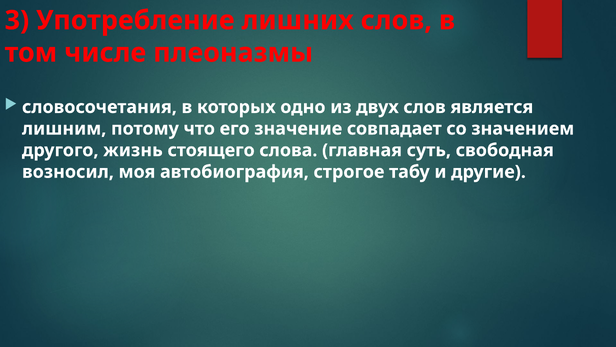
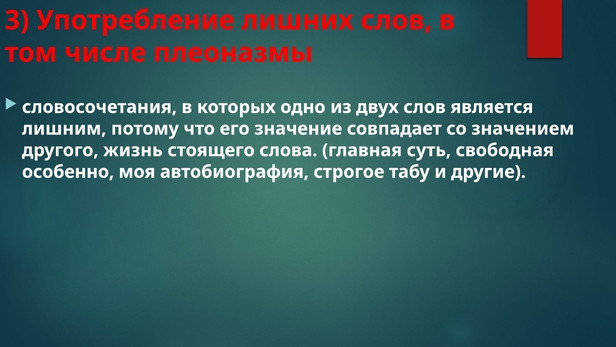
возносил: возносил -> особенно
